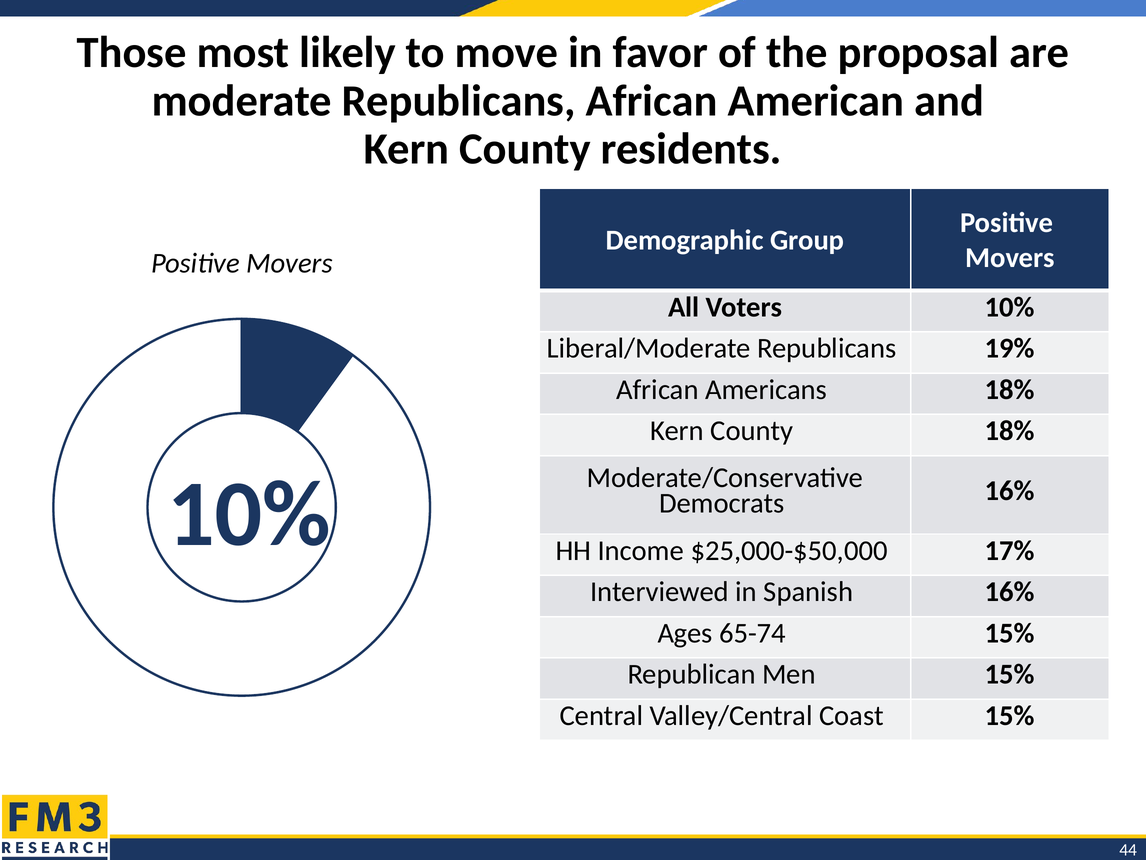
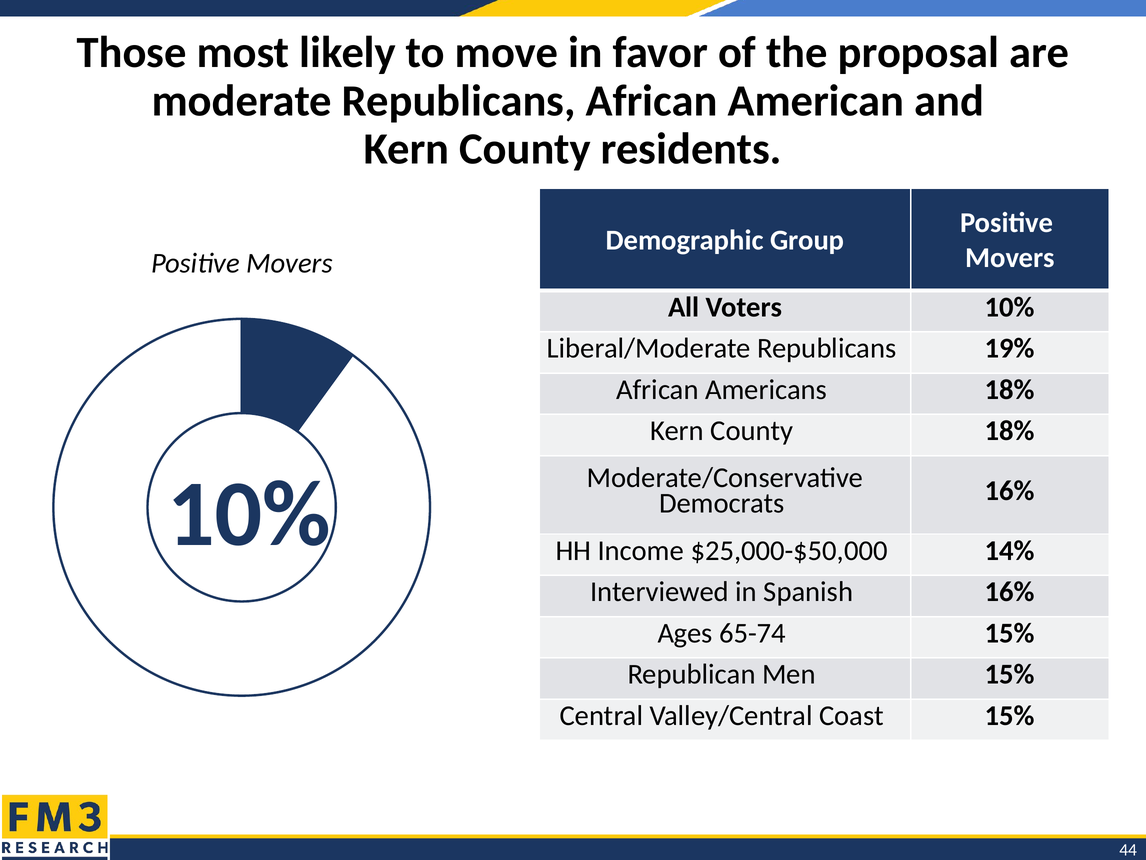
17%: 17% -> 14%
